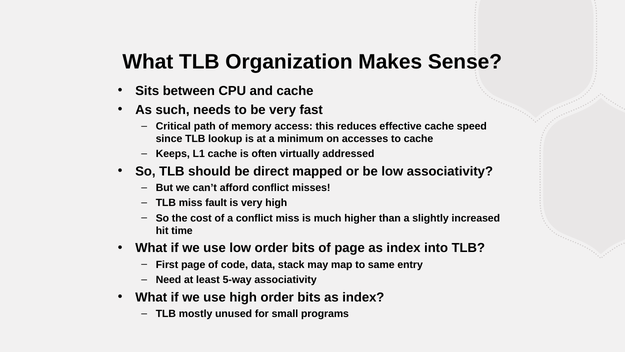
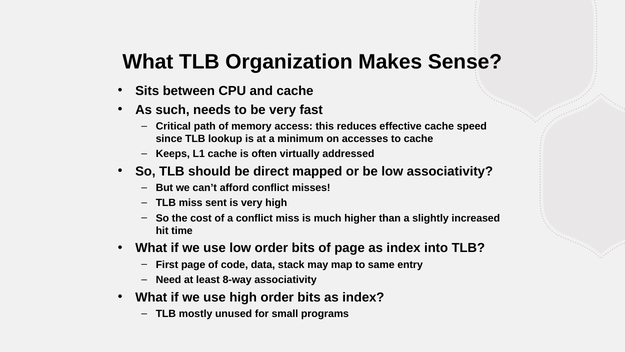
fault: fault -> sent
5-way: 5-way -> 8-way
